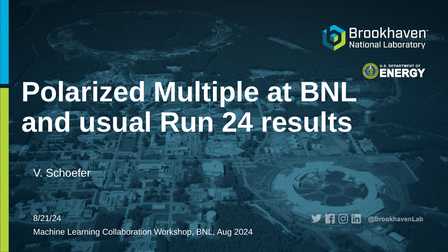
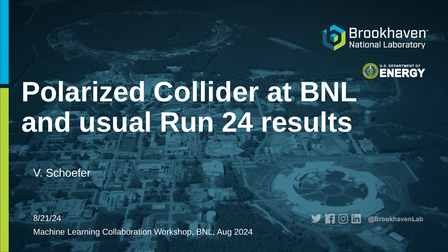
Multiple: Multiple -> Collider
